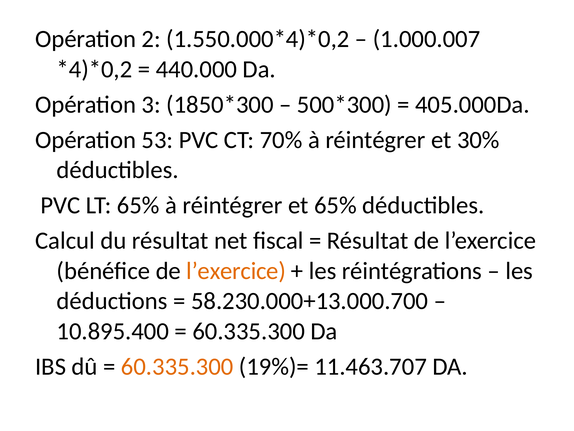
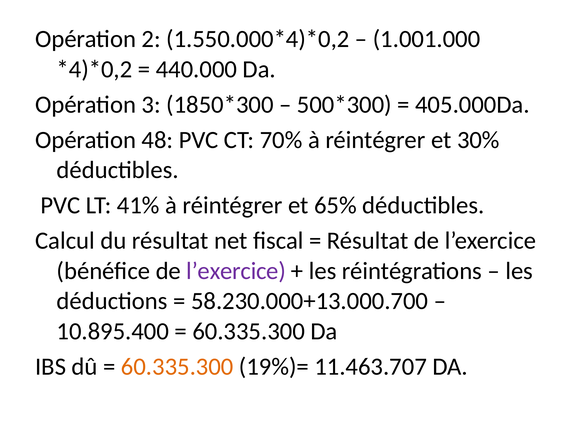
1.000.007: 1.000.007 -> 1.001.000
53: 53 -> 48
LT 65%: 65% -> 41%
l’exercice at (236, 271) colour: orange -> purple
